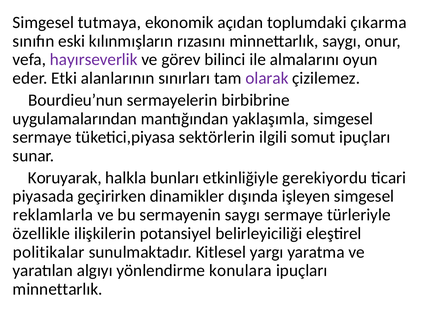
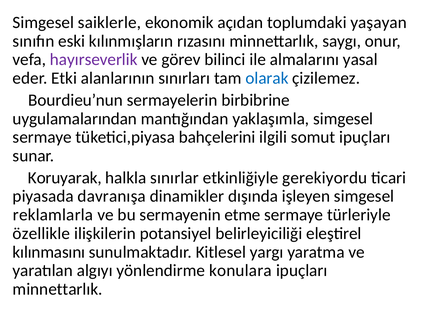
tutmaya: tutmaya -> saiklerle
çıkarma: çıkarma -> yaşayan
oyun: oyun -> yasal
olarak colour: purple -> blue
sektörlerin: sektörlerin -> bahçelerini
bunları: bunları -> sınırlar
geçirirken: geçirirken -> davranışa
sermayenin saygı: saygı -> etme
politikalar: politikalar -> kılınmasını
